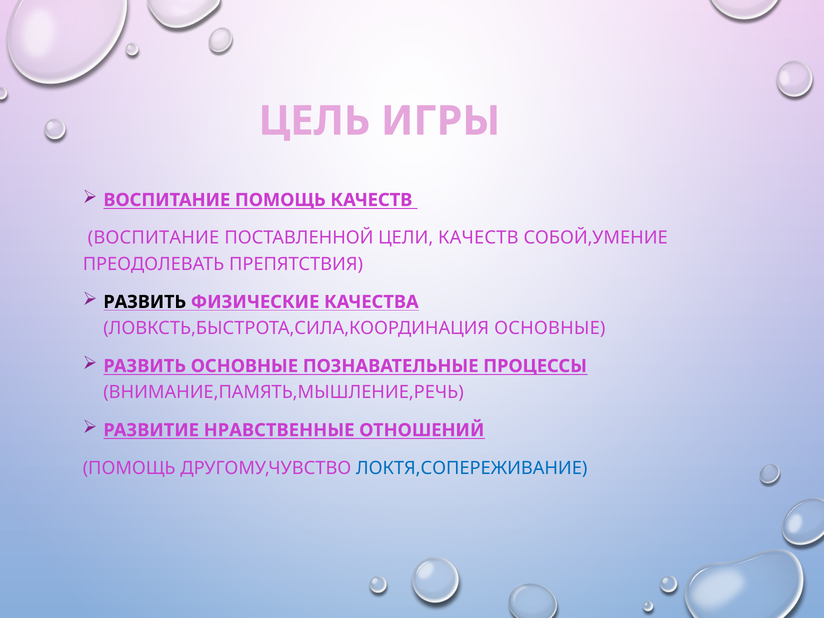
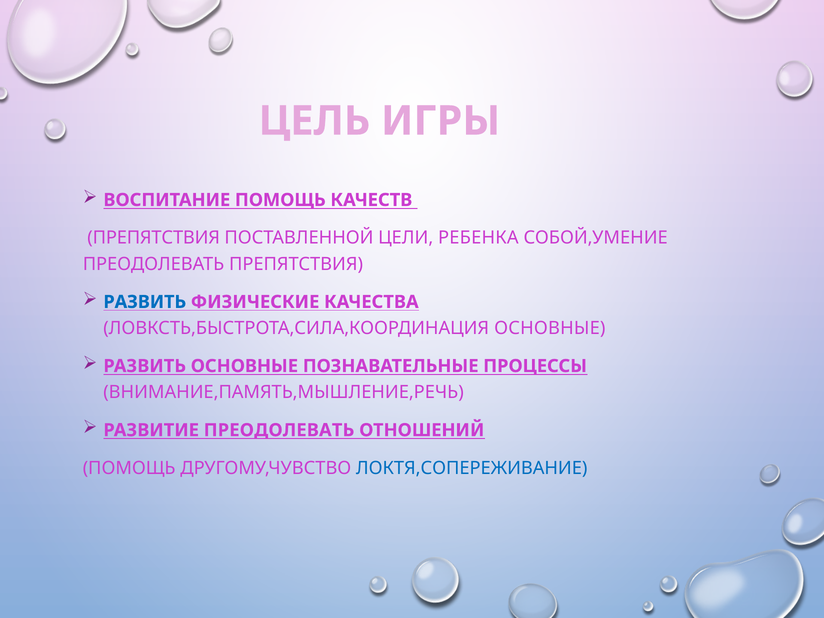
ВОСПИТАНИЕ at (154, 238): ВОСПИТАНИЕ -> ПРЕПЯТСТВИЯ
ЦЕЛИ КАЧЕСТВ: КАЧЕСТВ -> РЕБЕНКА
РАЗВИТЬ at (145, 302) colour: black -> blue
РАЗВИТИЕ НРАВСТВЕННЫЕ: НРАВСТВЕННЫЕ -> ПРЕОДОЛЕВАТЬ
